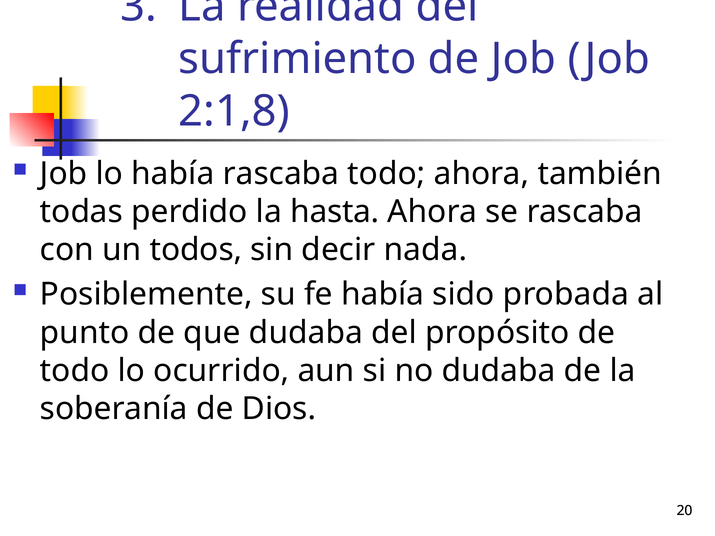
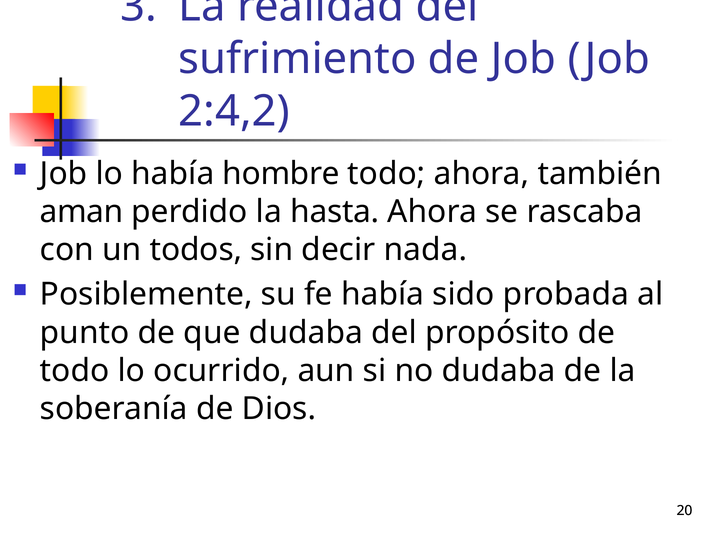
2:1,8: 2:1,8 -> 2:4,2
había rascaba: rascaba -> hombre
todas: todas -> aman
